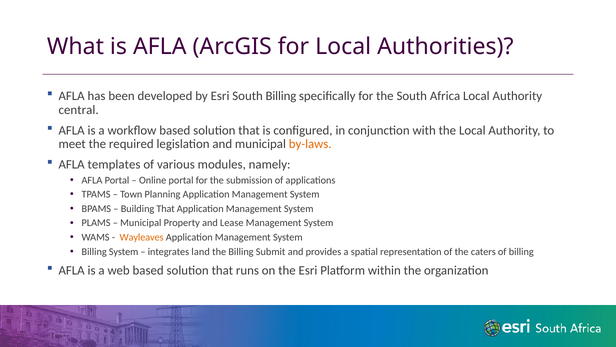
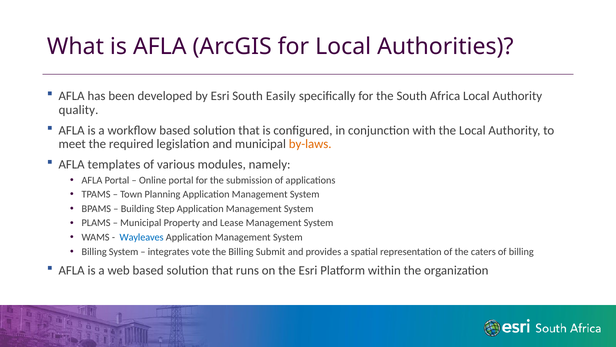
South Billing: Billing -> Easily
central: central -> quality
Building That: That -> Step
Wayleaves colour: orange -> blue
land: land -> vote
